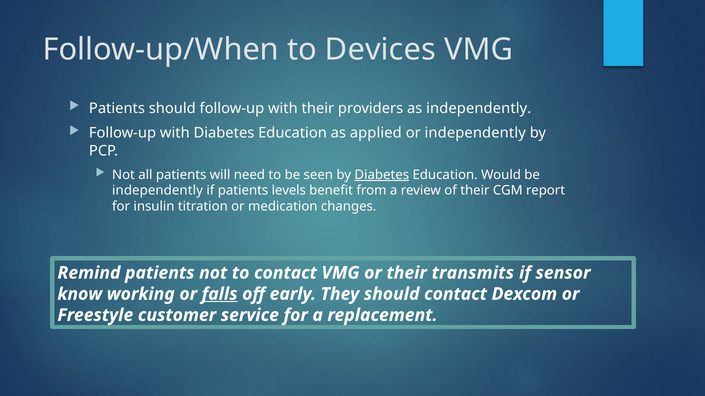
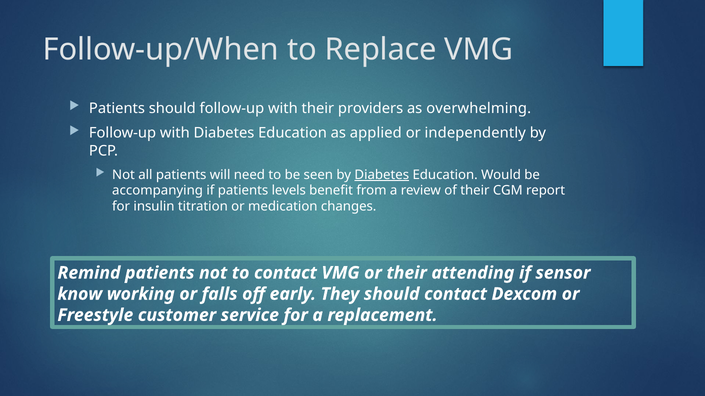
Devices: Devices -> Replace
as independently: independently -> overwhelming
independently at (157, 191): independently -> accompanying
transmits: transmits -> attending
falls underline: present -> none
